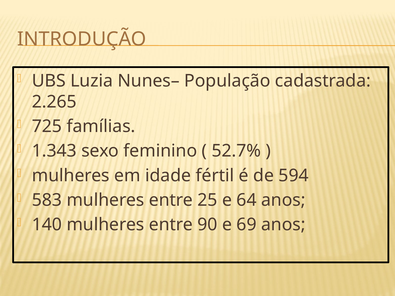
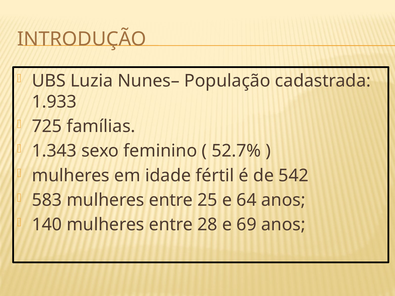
2.265: 2.265 -> 1.933
594: 594 -> 542
90: 90 -> 28
